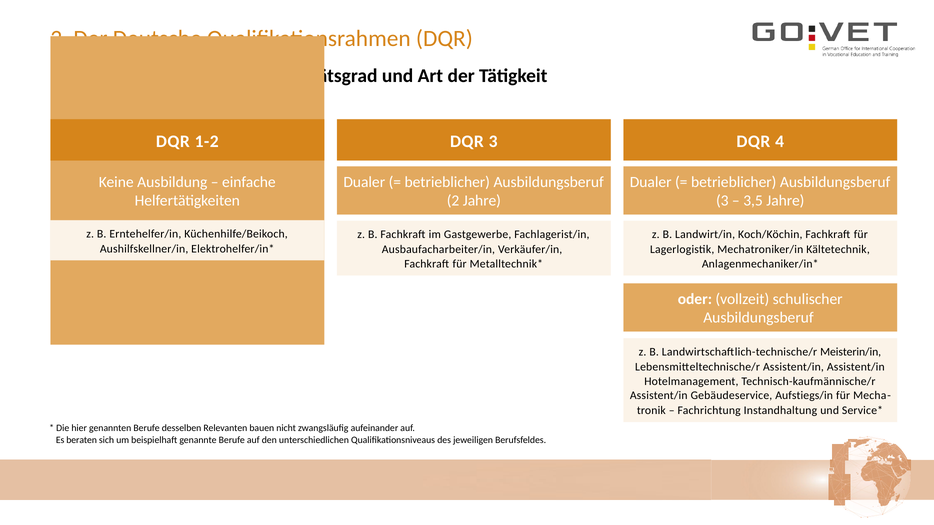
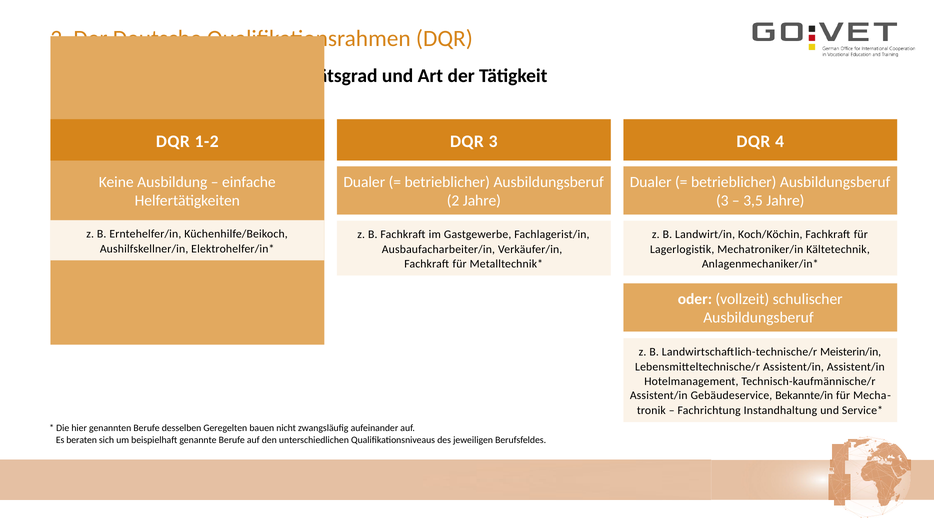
Aufstiegs/in: Aufstiegs/in -> Bekannte/in
Relevanten: Relevanten -> Geregelten
